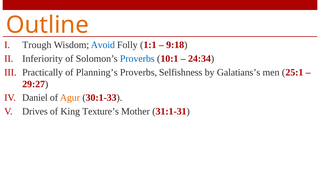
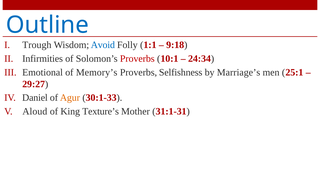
Outline colour: orange -> blue
Inferiority: Inferiority -> Infirmities
Proverbs at (137, 59) colour: blue -> red
Practically: Practically -> Emotional
Planning’s: Planning’s -> Memory’s
Galatians’s: Galatians’s -> Marriage’s
Drives: Drives -> Aloud
